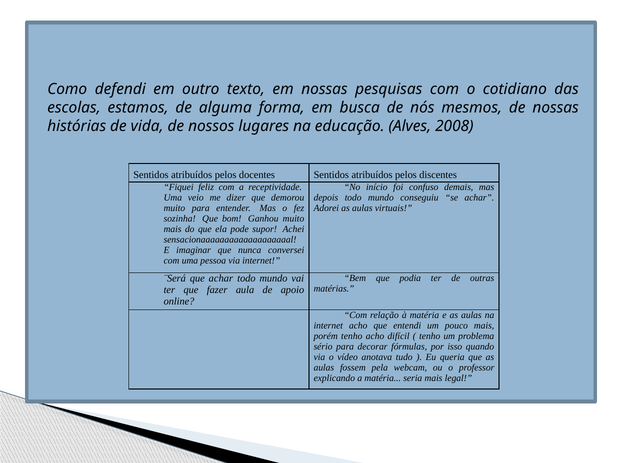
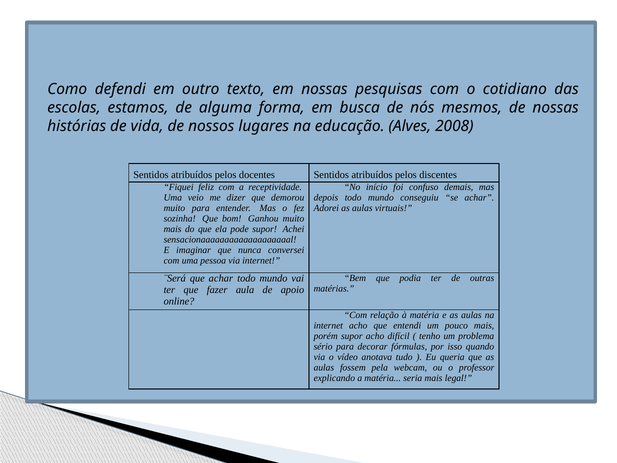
porém tenho: tenho -> supor
